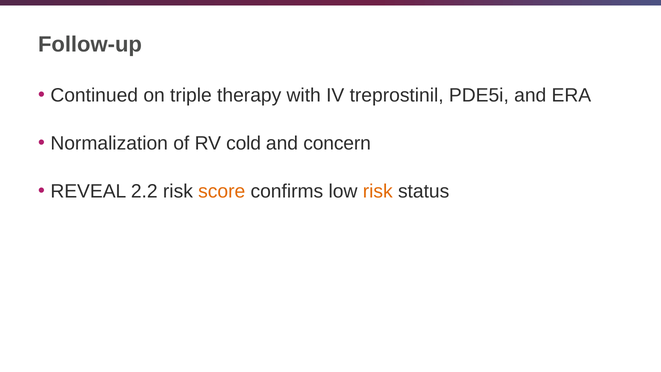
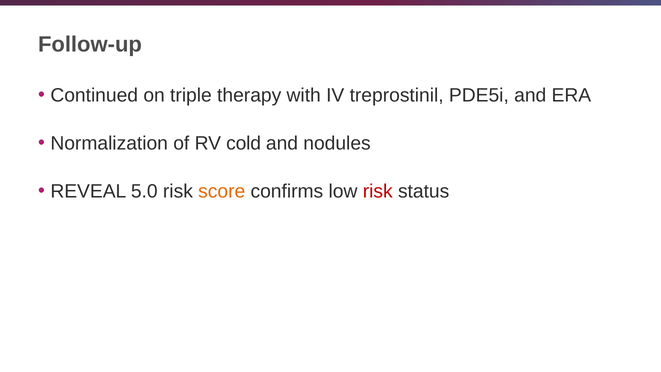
concern: concern -> nodules
2.2: 2.2 -> 5.0
risk at (378, 191) colour: orange -> red
